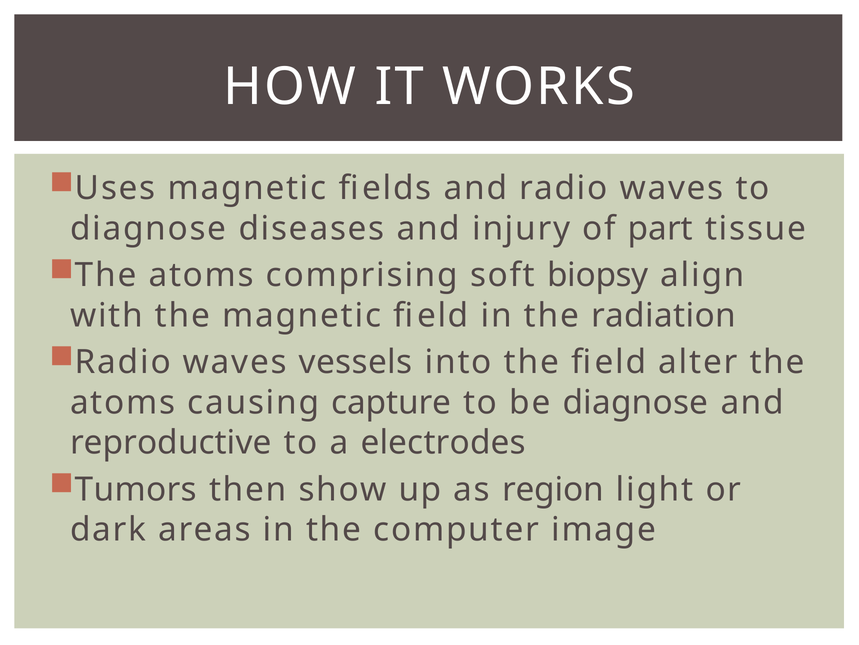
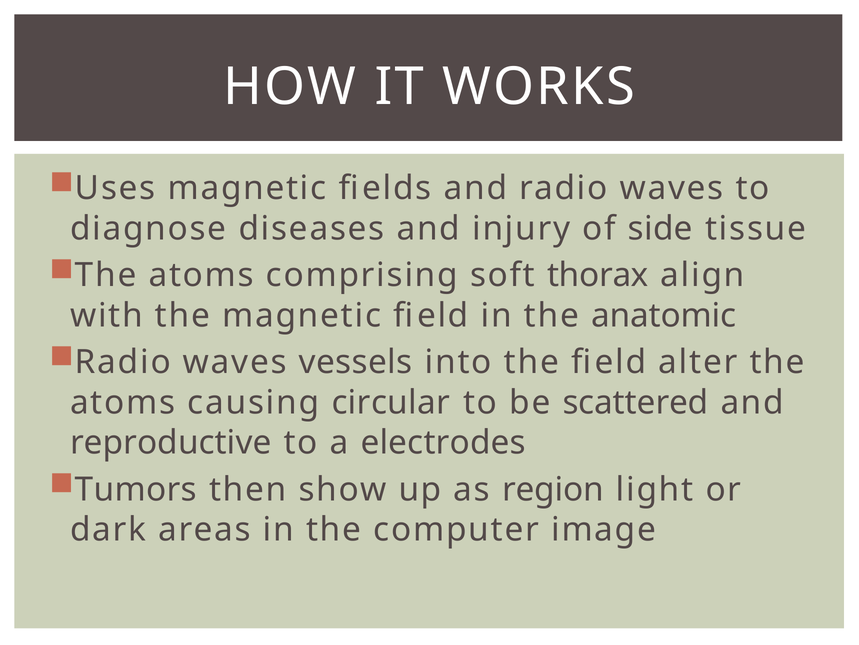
part: part -> side
biopsy: biopsy -> thorax
radiation: radiation -> anatomic
capture: capture -> circular
be diagnose: diagnose -> scattered
